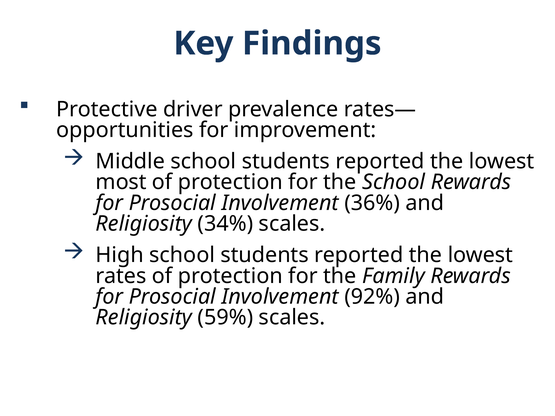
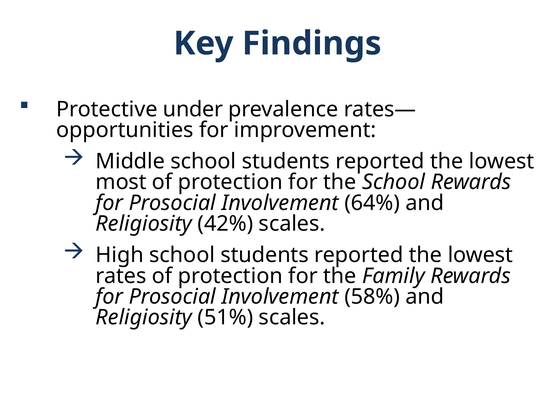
driver: driver -> under
36%: 36% -> 64%
34%: 34% -> 42%
92%: 92% -> 58%
59%: 59% -> 51%
